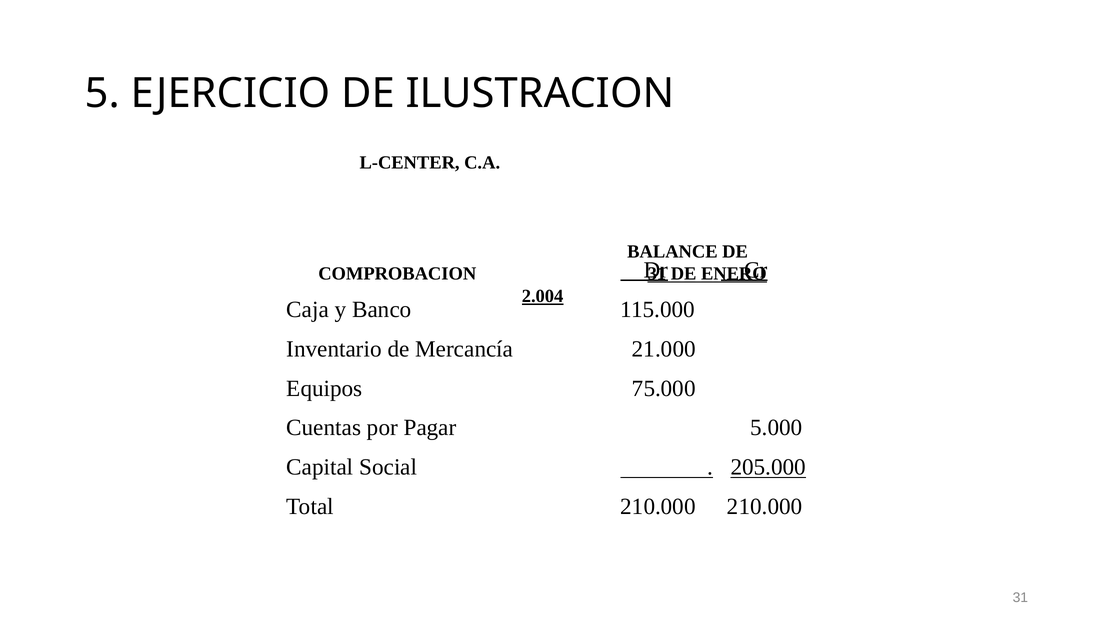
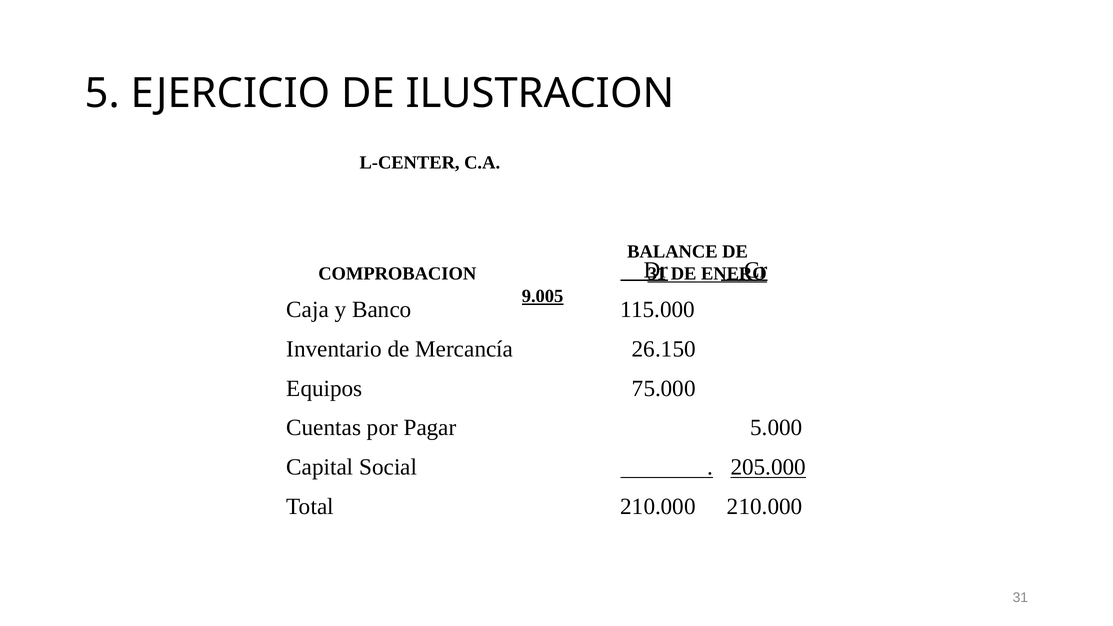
2.004: 2.004 -> 9.005
21.000: 21.000 -> 26.150
